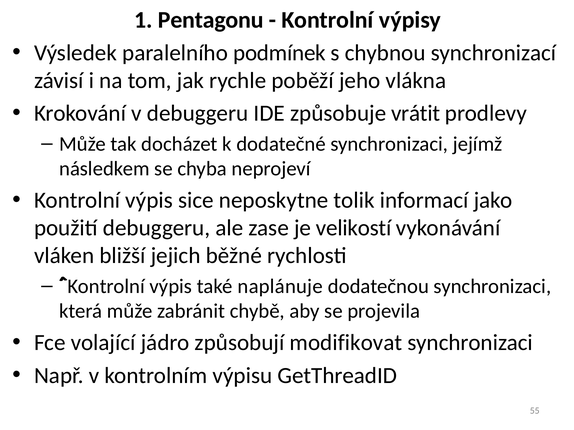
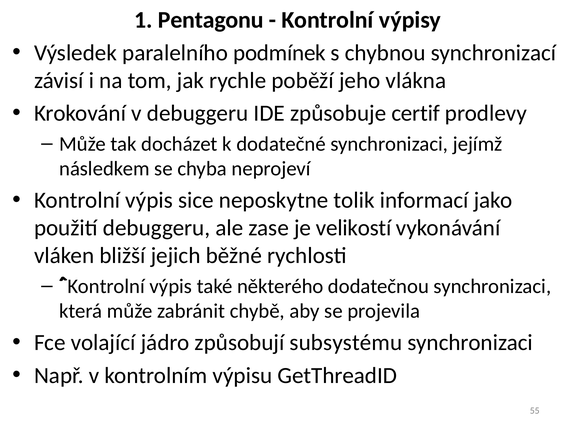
vrátit: vrátit -> certif
naplánuje: naplánuje -> některého
modifikovat: modifikovat -> subsystému
